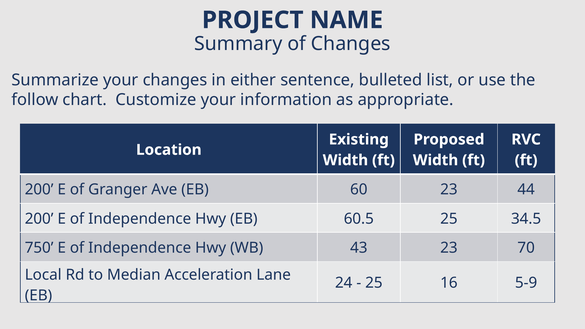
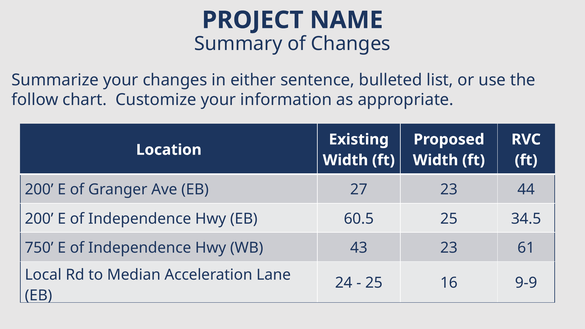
60: 60 -> 27
70: 70 -> 61
5-9: 5-9 -> 9-9
